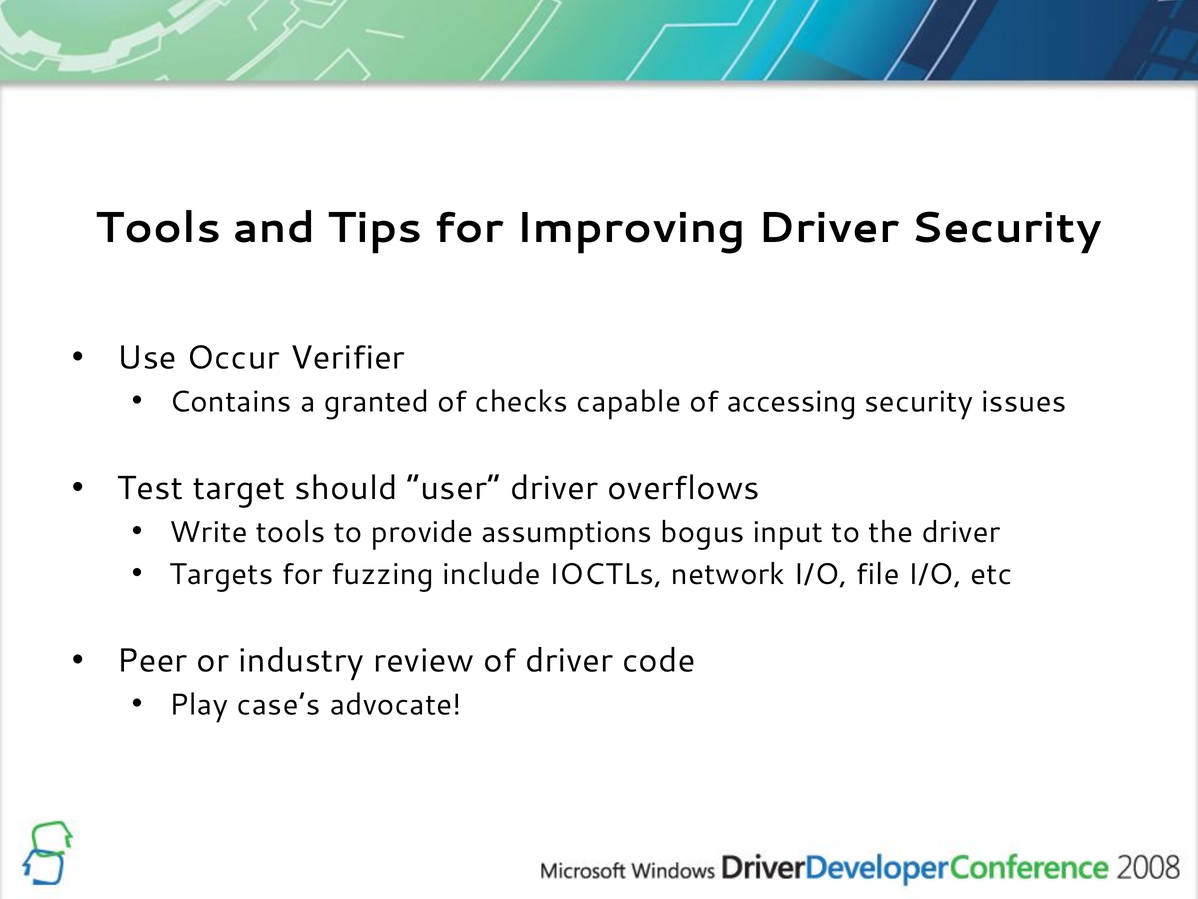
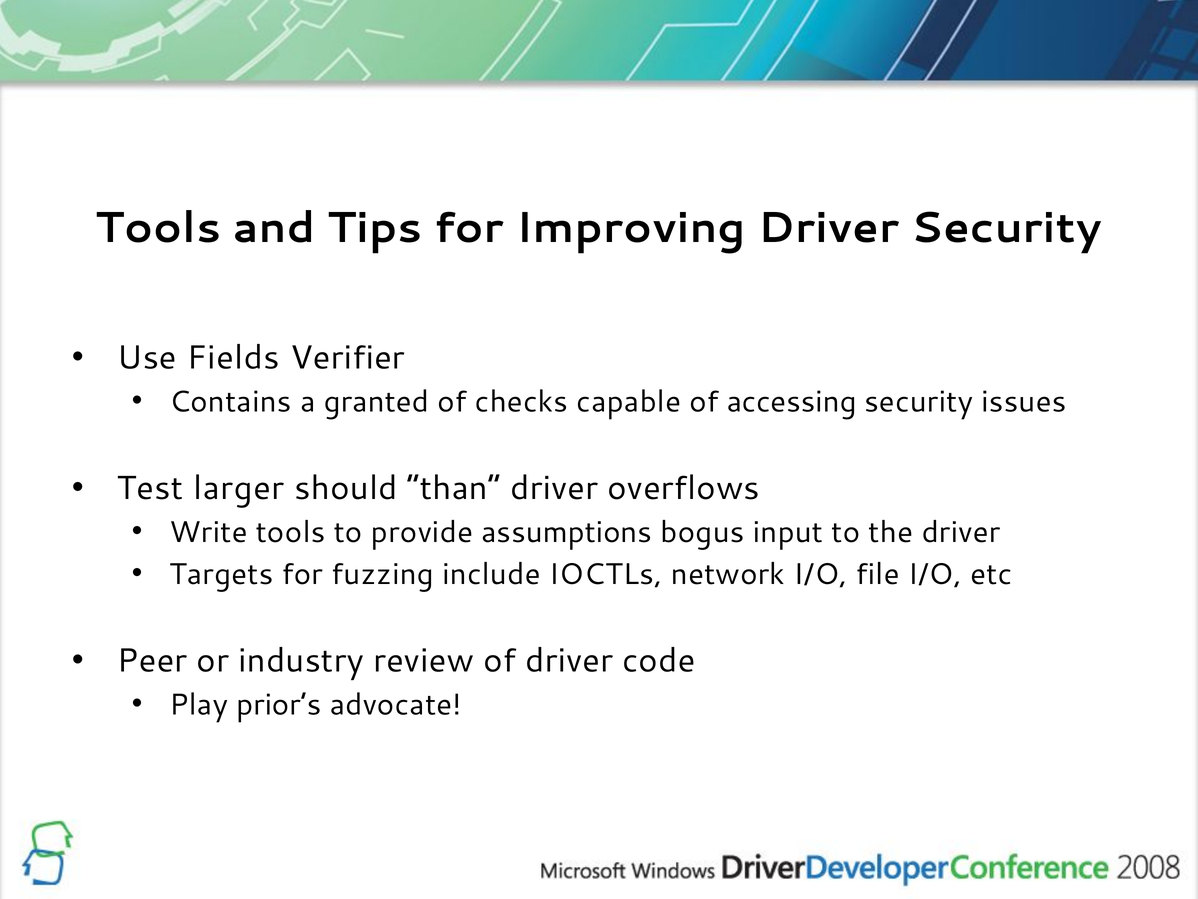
Occur: Occur -> Fields
target: target -> larger
user: user -> than
case’s: case’s -> prior’s
